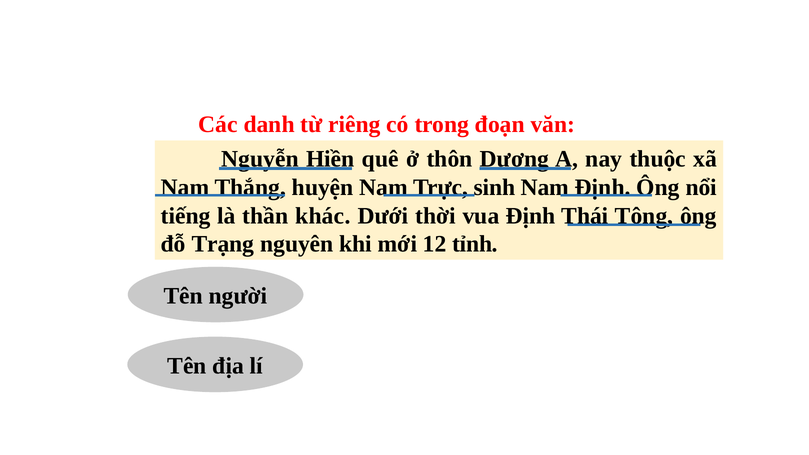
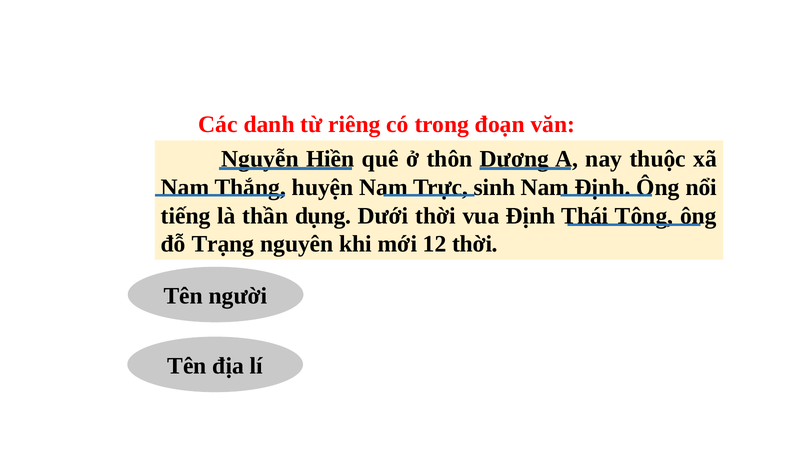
khác: khác -> dụng
12 tỉnh: tỉnh -> thời
